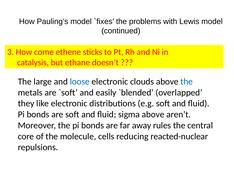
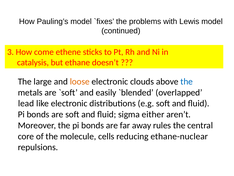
loose colour: blue -> orange
they: they -> lead
sigma above: above -> either
reacted-nuclear: reacted-nuclear -> ethane-nuclear
